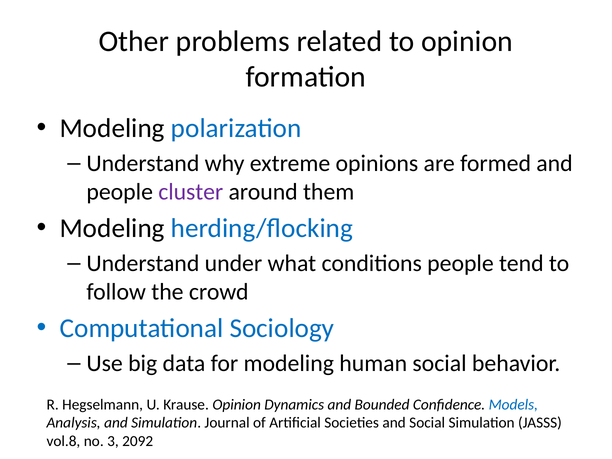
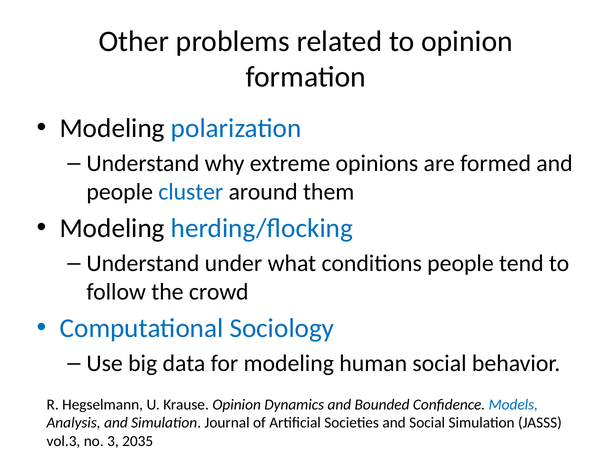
cluster colour: purple -> blue
vol.8: vol.8 -> vol.3
2092: 2092 -> 2035
